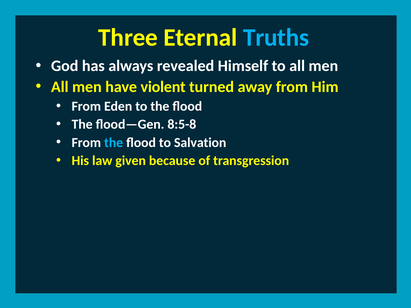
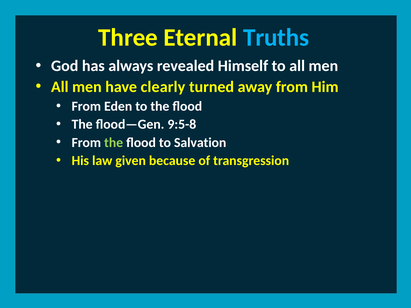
violent: violent -> clearly
8:5-8: 8:5-8 -> 9:5-8
the at (114, 143) colour: light blue -> light green
